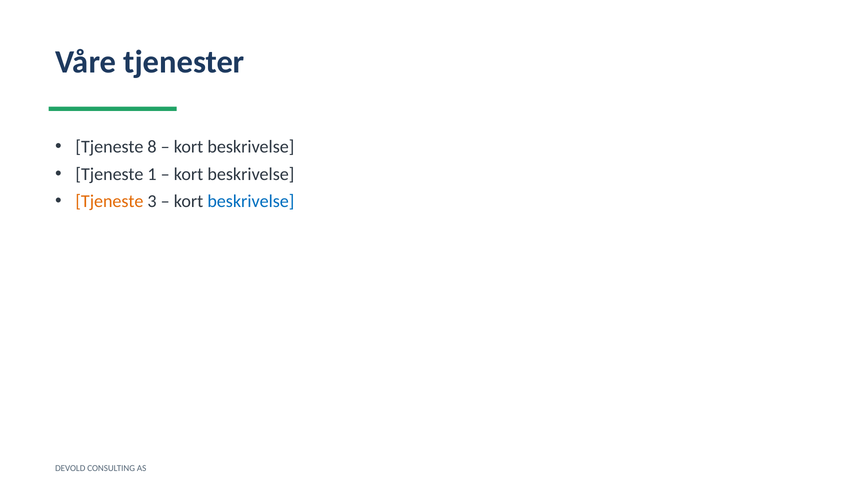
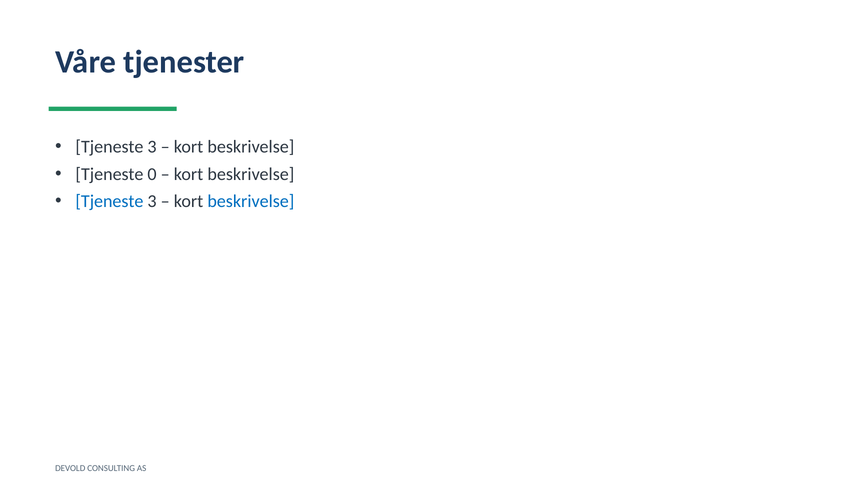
8 at (152, 147): 8 -> 3
1: 1 -> 0
Tjeneste at (109, 201) colour: orange -> blue
